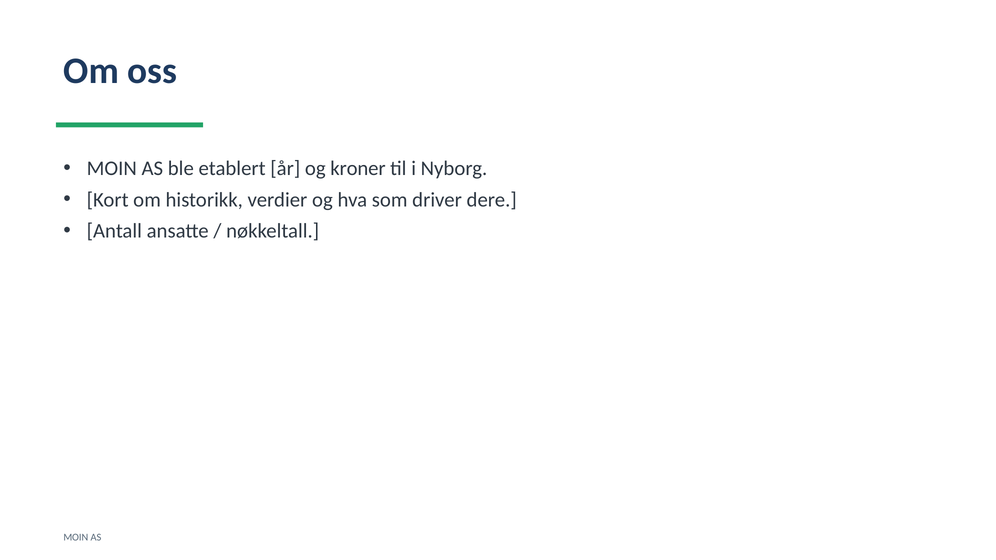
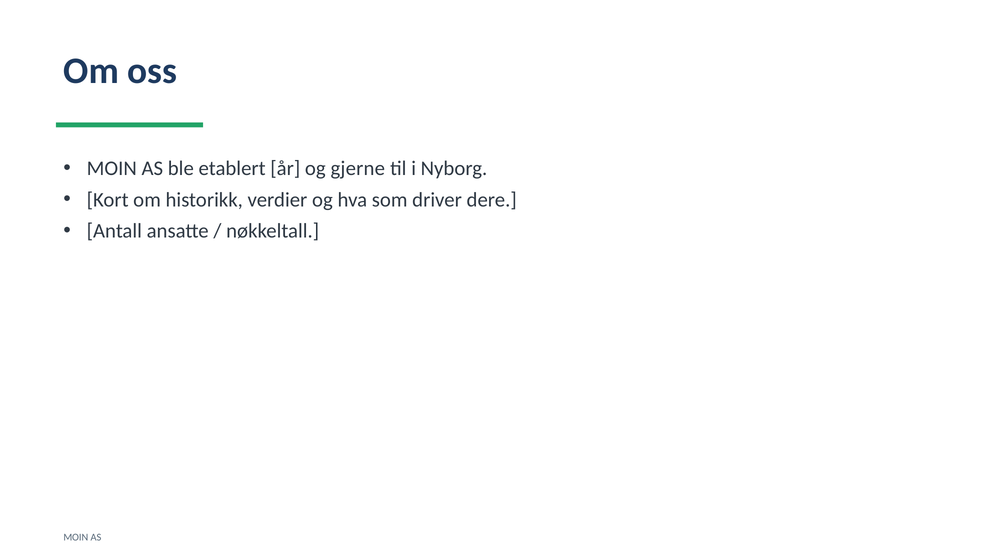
kroner: kroner -> gjerne
